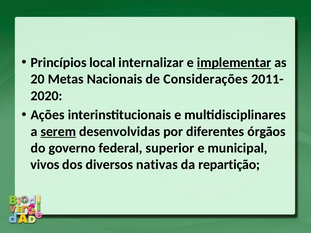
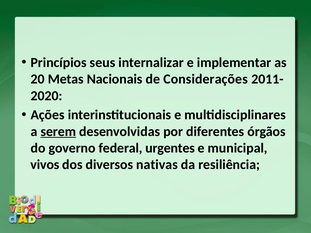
local: local -> seus
implementar underline: present -> none
superior: superior -> urgentes
repartição: repartição -> resiliência
